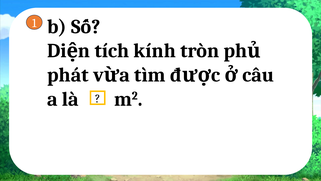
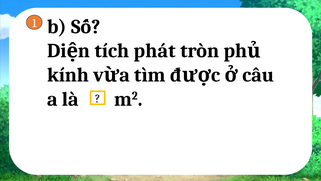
kính: kính -> phát
phát: phát -> kính
